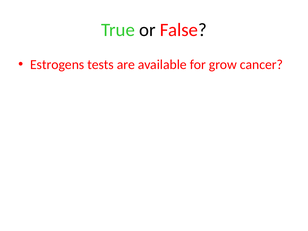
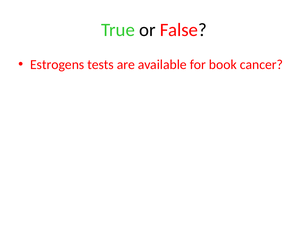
grow: grow -> book
